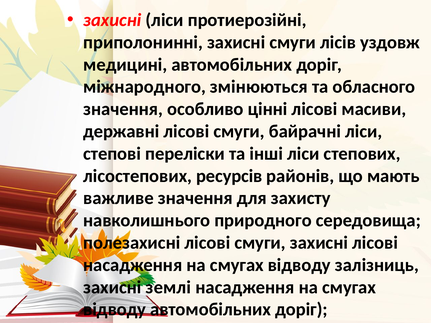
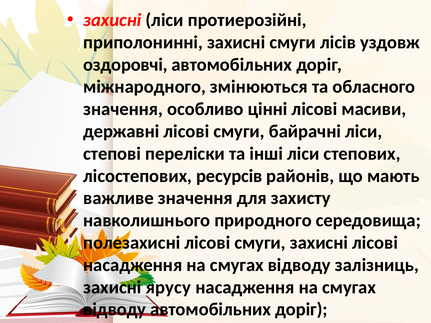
медицині: медицині -> оздоровчі
землі: землі -> ярусу
